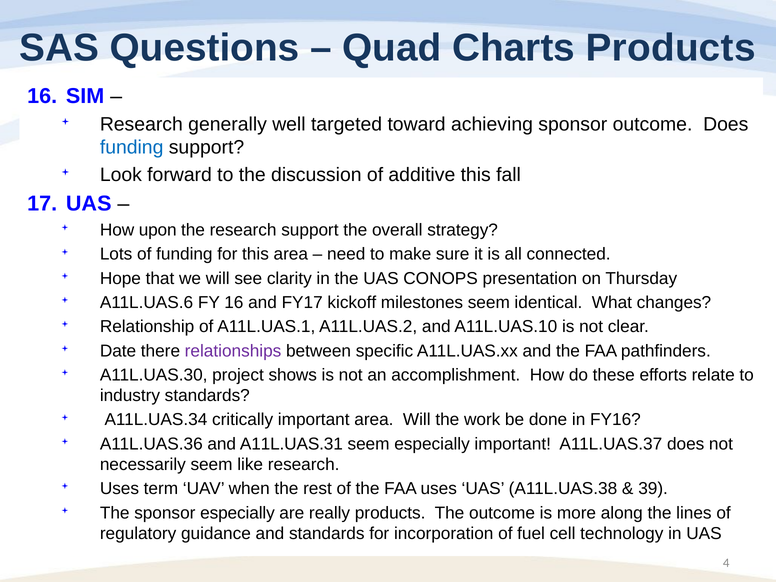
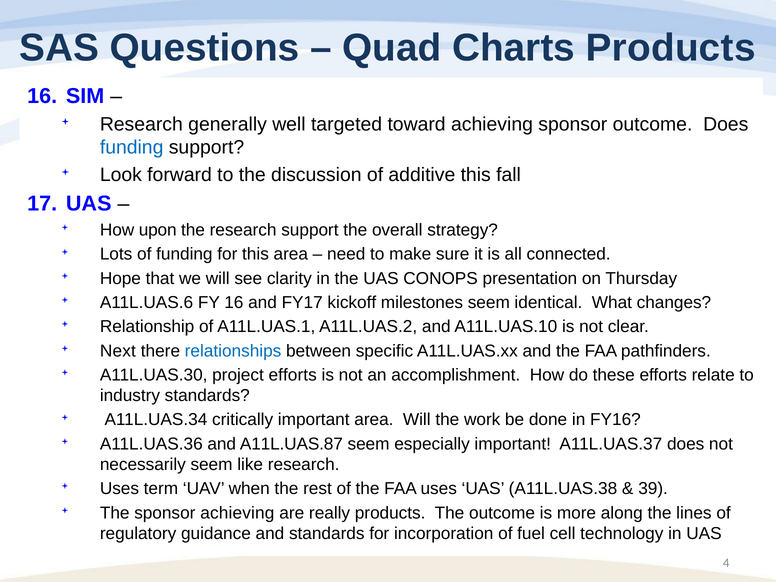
Date: Date -> Next
relationships colour: purple -> blue
project shows: shows -> efforts
A11L.UAS.31: A11L.UAS.31 -> A11L.UAS.87
sponsor especially: especially -> achieving
